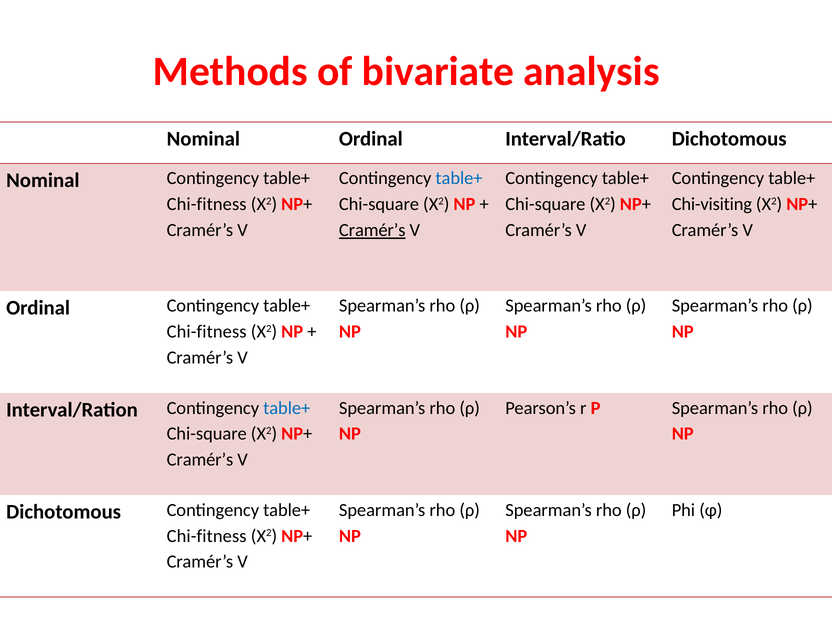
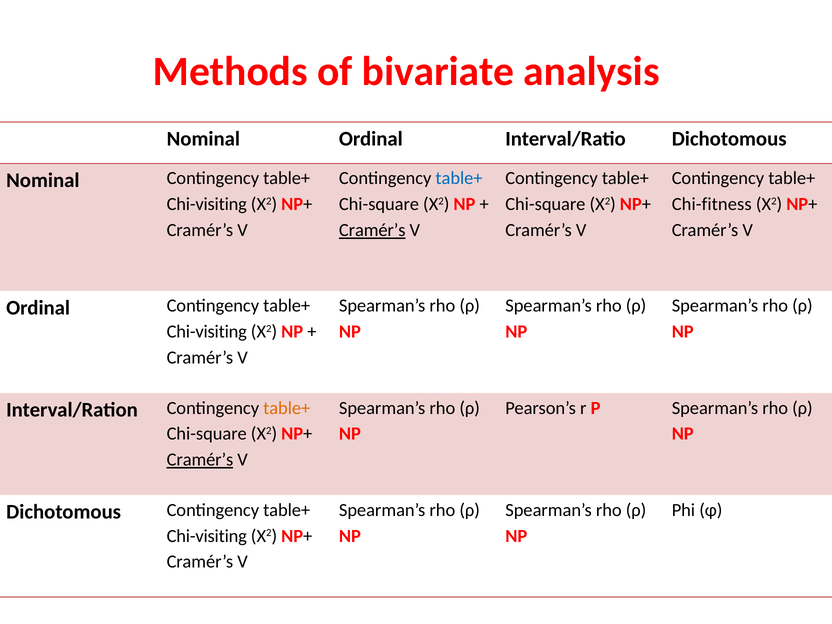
Chi-fitness at (207, 204): Chi-fitness -> Chi-visiting
Chi-visiting: Chi-visiting -> Chi-fitness
Chi-fitness at (207, 332): Chi-fitness -> Chi-visiting
table+ at (287, 408) colour: blue -> orange
Cramér’s at (200, 460) underline: none -> present
Chi-fitness at (207, 536): Chi-fitness -> Chi-visiting
